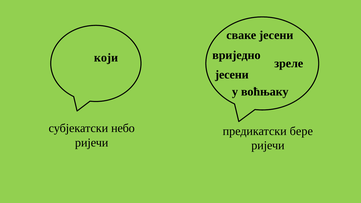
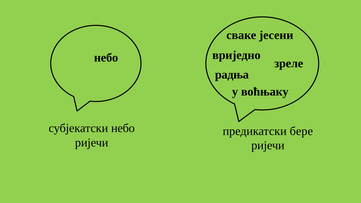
који at (106, 58): који -> небо
јесени at (232, 75): јесени -> радња
